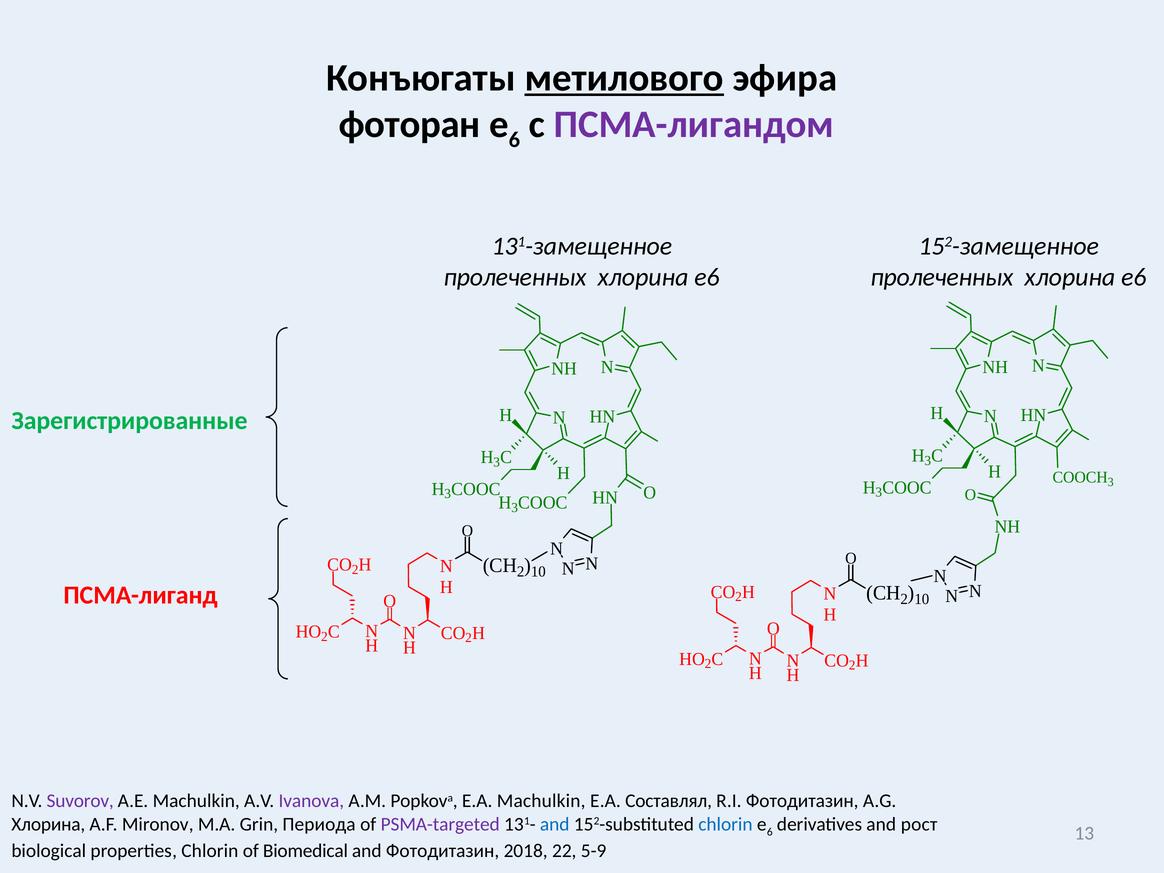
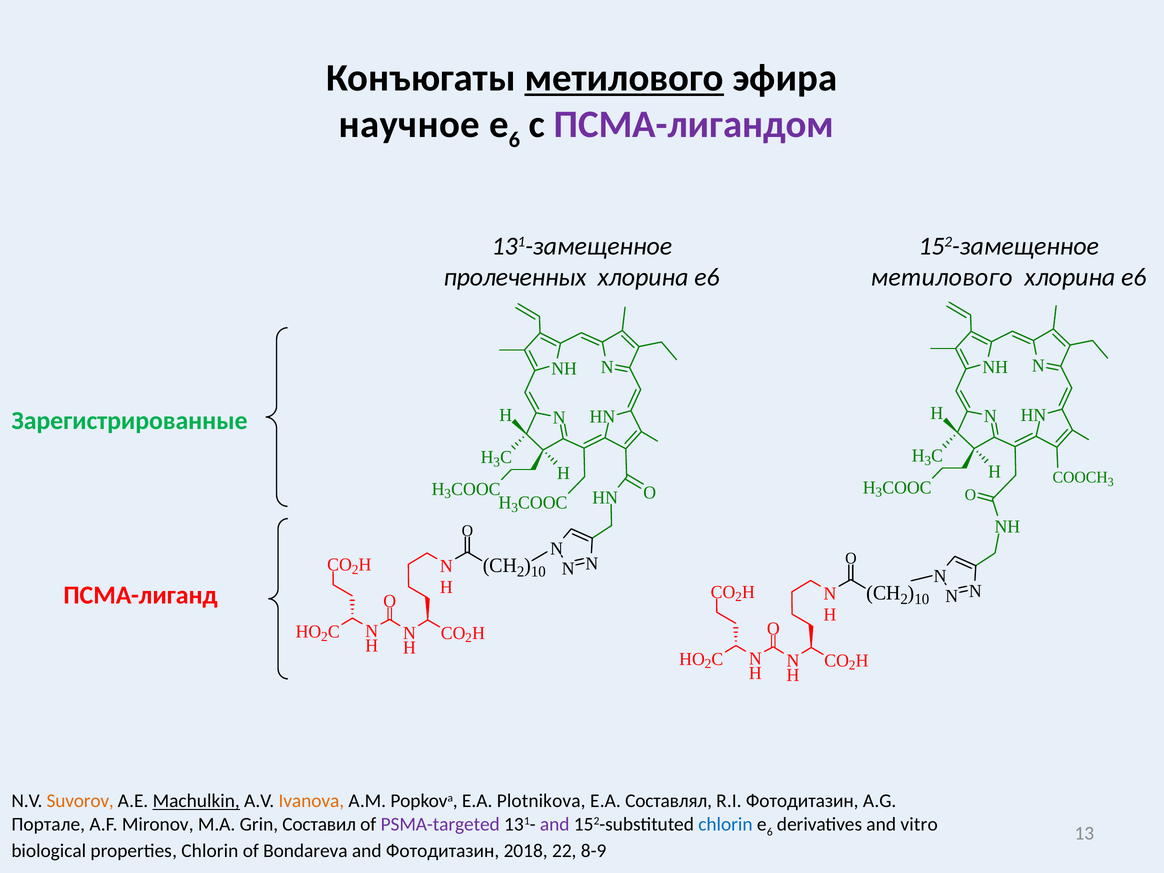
фоторан: фоторан -> научное
пролеченных at (942, 277): пролеченных -> метилового
Suvorov colour: purple -> orange
Machulkin at (196, 801) underline: none -> present
Ivanova colour: purple -> orange
E.A Machulkin: Machulkin -> Plotnikova
Хлорина at (48, 824): Хлорина -> Портале
Периода: Периода -> Составил
and at (555, 824) colour: blue -> purple
рост: рост -> vitro
Biomedical: Biomedical -> Bondareva
5-9: 5-9 -> 8-9
